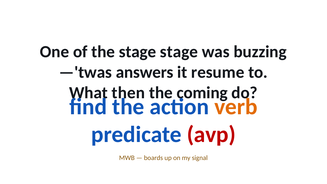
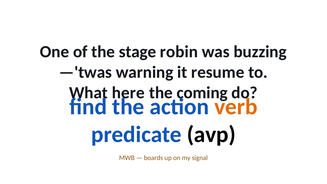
stage stage: stage -> robin
answers: answers -> warning
then: then -> here
avp colour: red -> black
